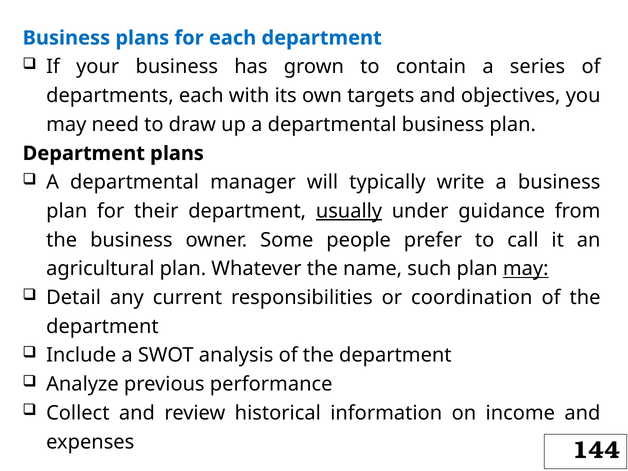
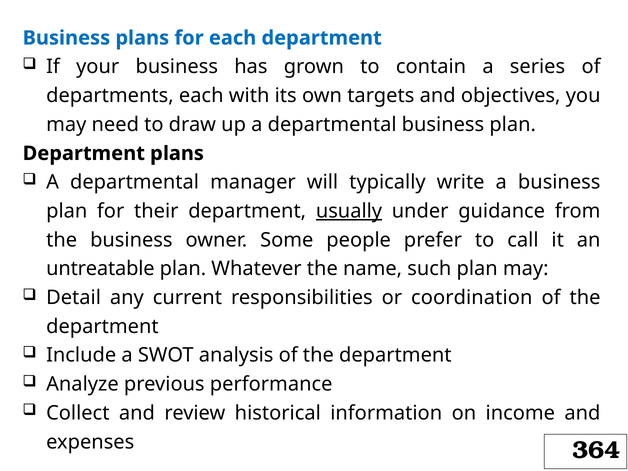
agricultural: agricultural -> untreatable
may at (526, 269) underline: present -> none
144: 144 -> 364
